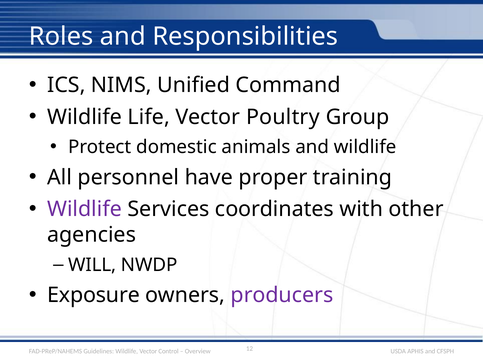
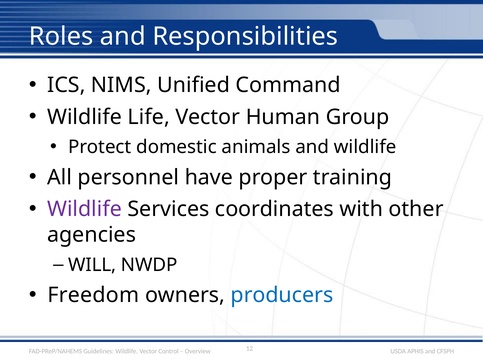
Poultry: Poultry -> Human
Exposure: Exposure -> Freedom
producers colour: purple -> blue
